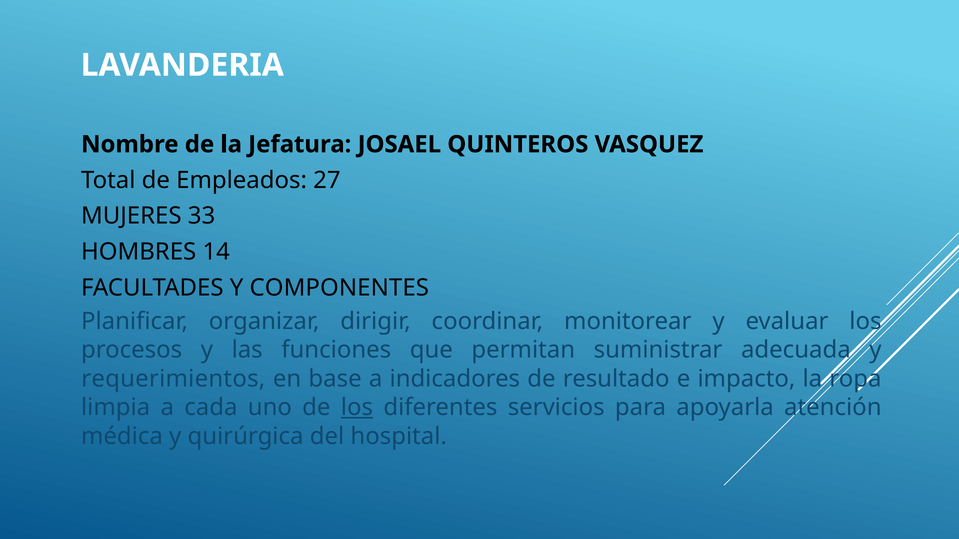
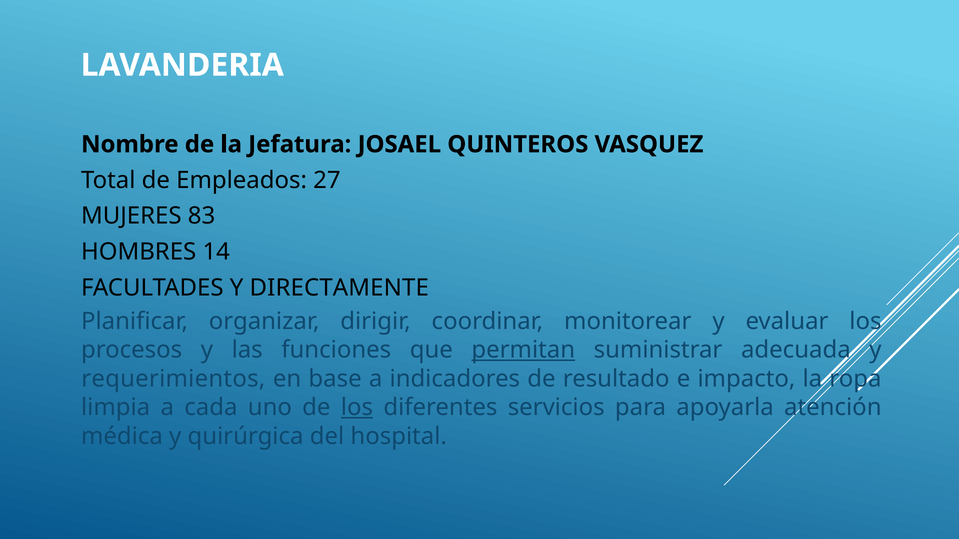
33: 33 -> 83
COMPONENTES: COMPONENTES -> DIRECTAMENTE
permitan underline: none -> present
